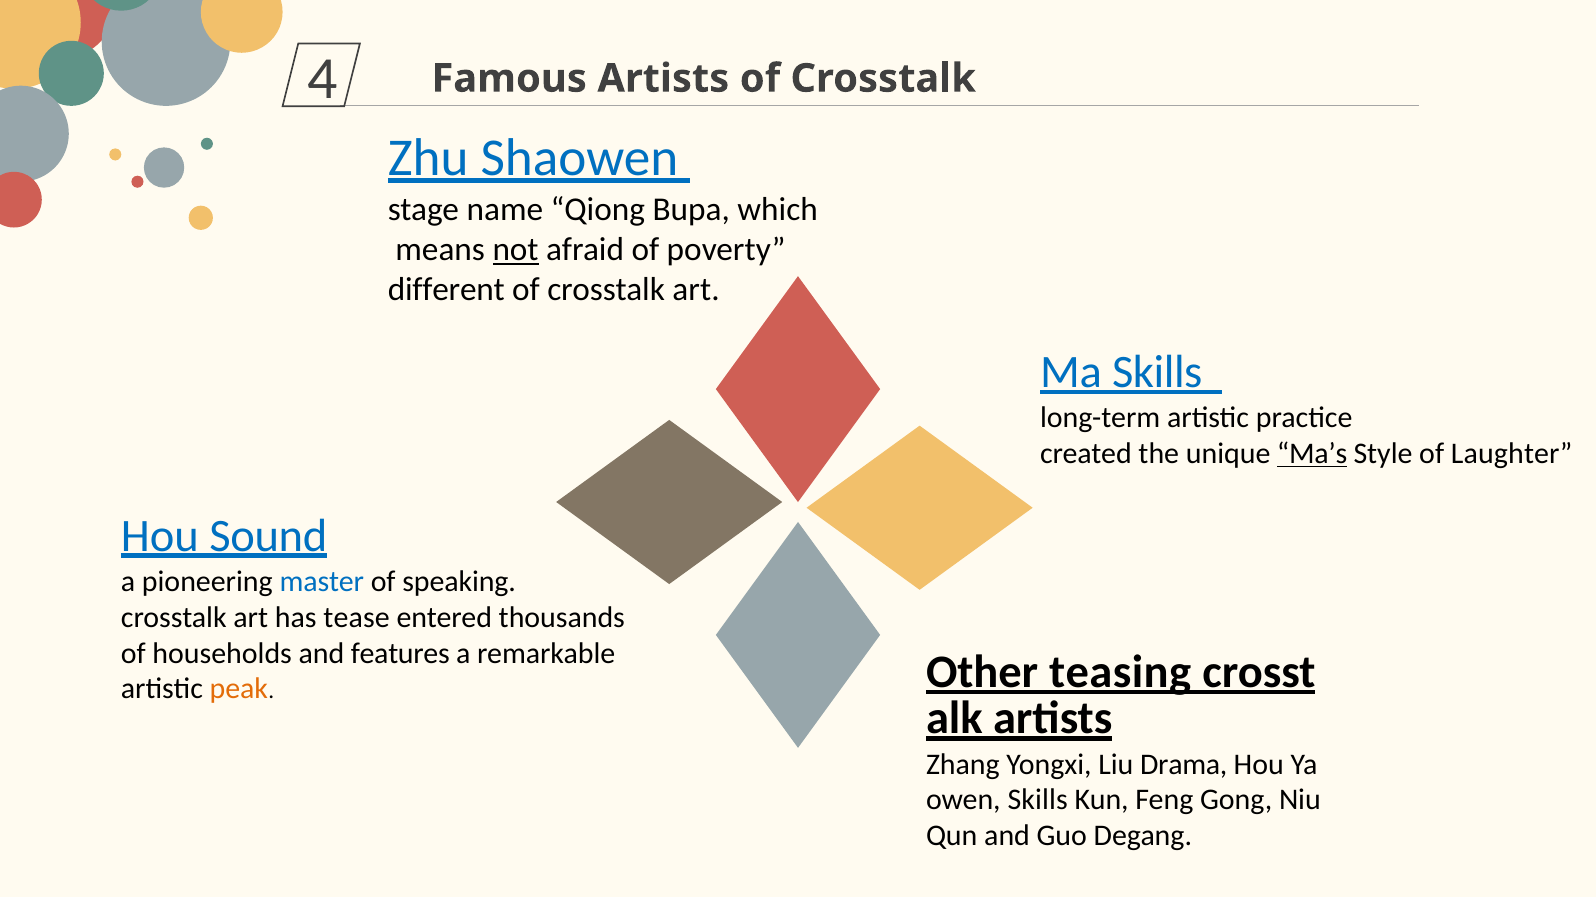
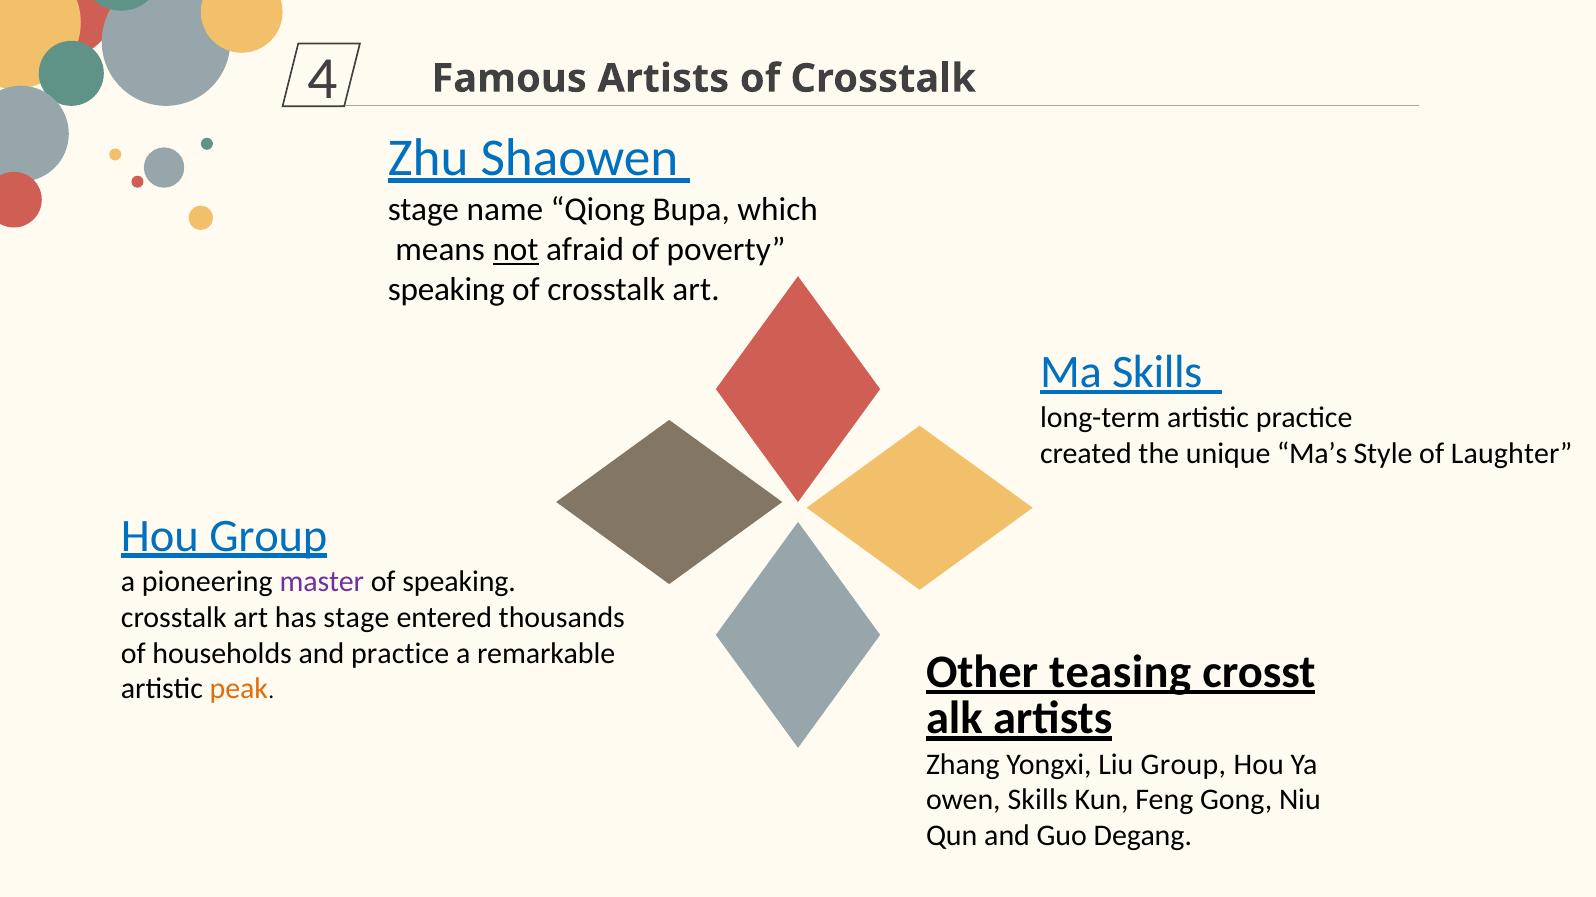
different at (446, 289): different -> speaking
Ma’s underline: present -> none
Hou Sound: Sound -> Group
master colour: blue -> purple
has tease: tease -> stage
and features: features -> practice
Liu Drama: Drama -> Group
